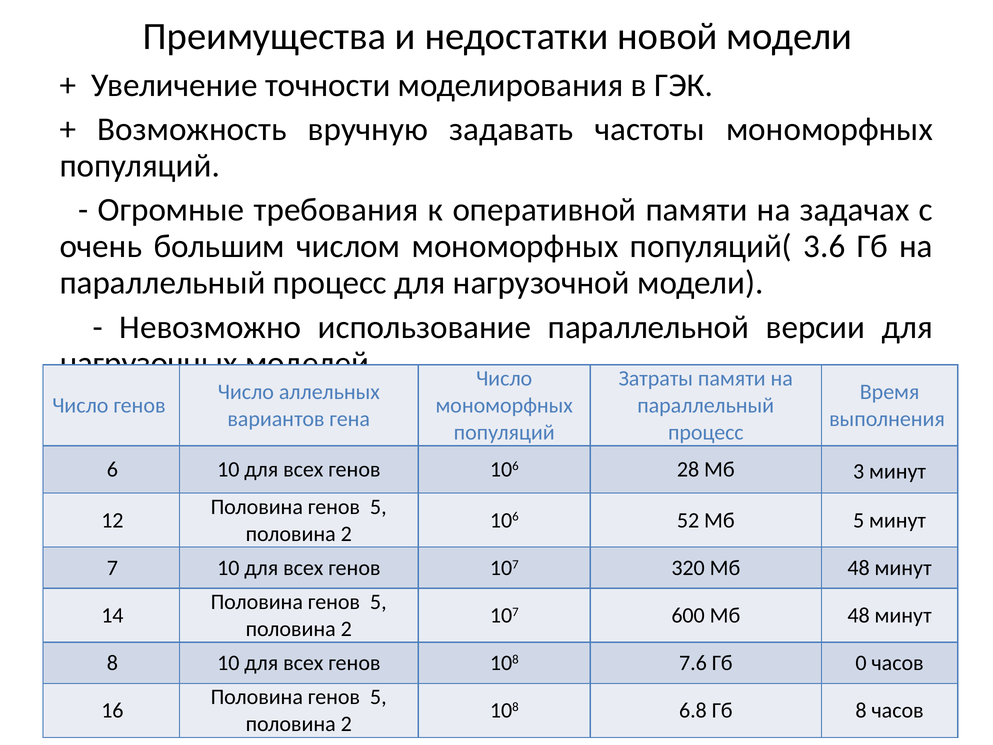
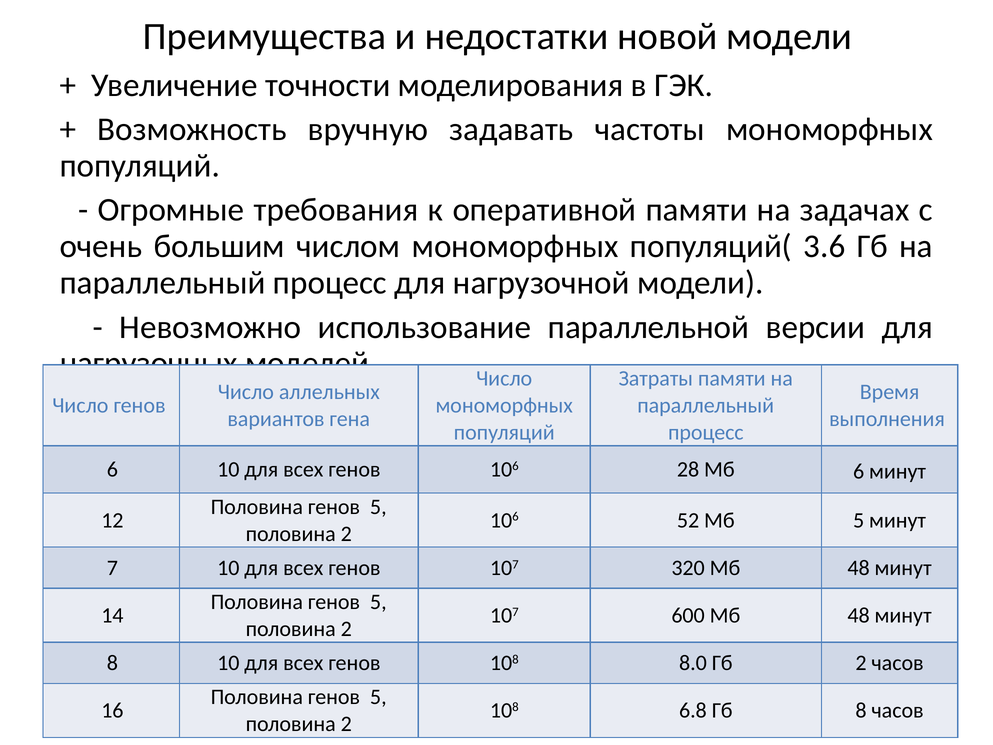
Мб 3: 3 -> 6
7.6: 7.6 -> 8.0
Гб 0: 0 -> 2
